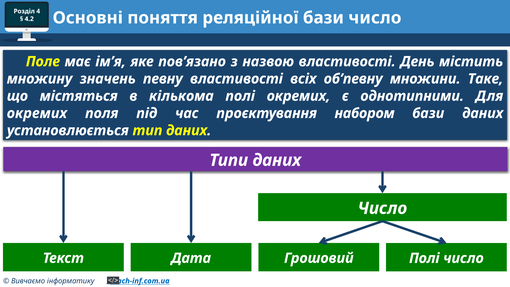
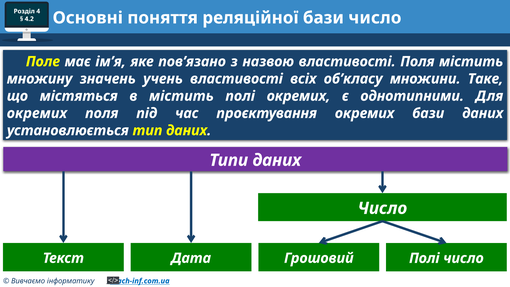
властивості День: День -> Поля
певну: певну -> учень
об’певну: об’певну -> об’класу
в кількома: кількома -> містить
проєктування набором: набором -> окремих
